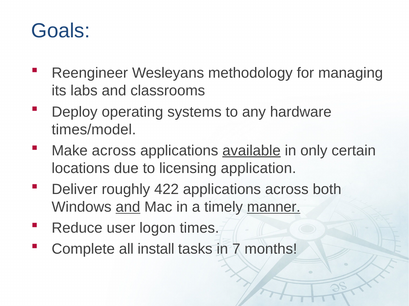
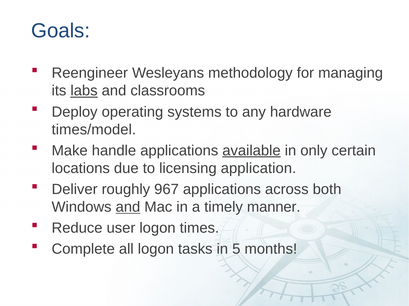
labs underline: none -> present
Make across: across -> handle
422: 422 -> 967
manner underline: present -> none
all install: install -> logon
7: 7 -> 5
